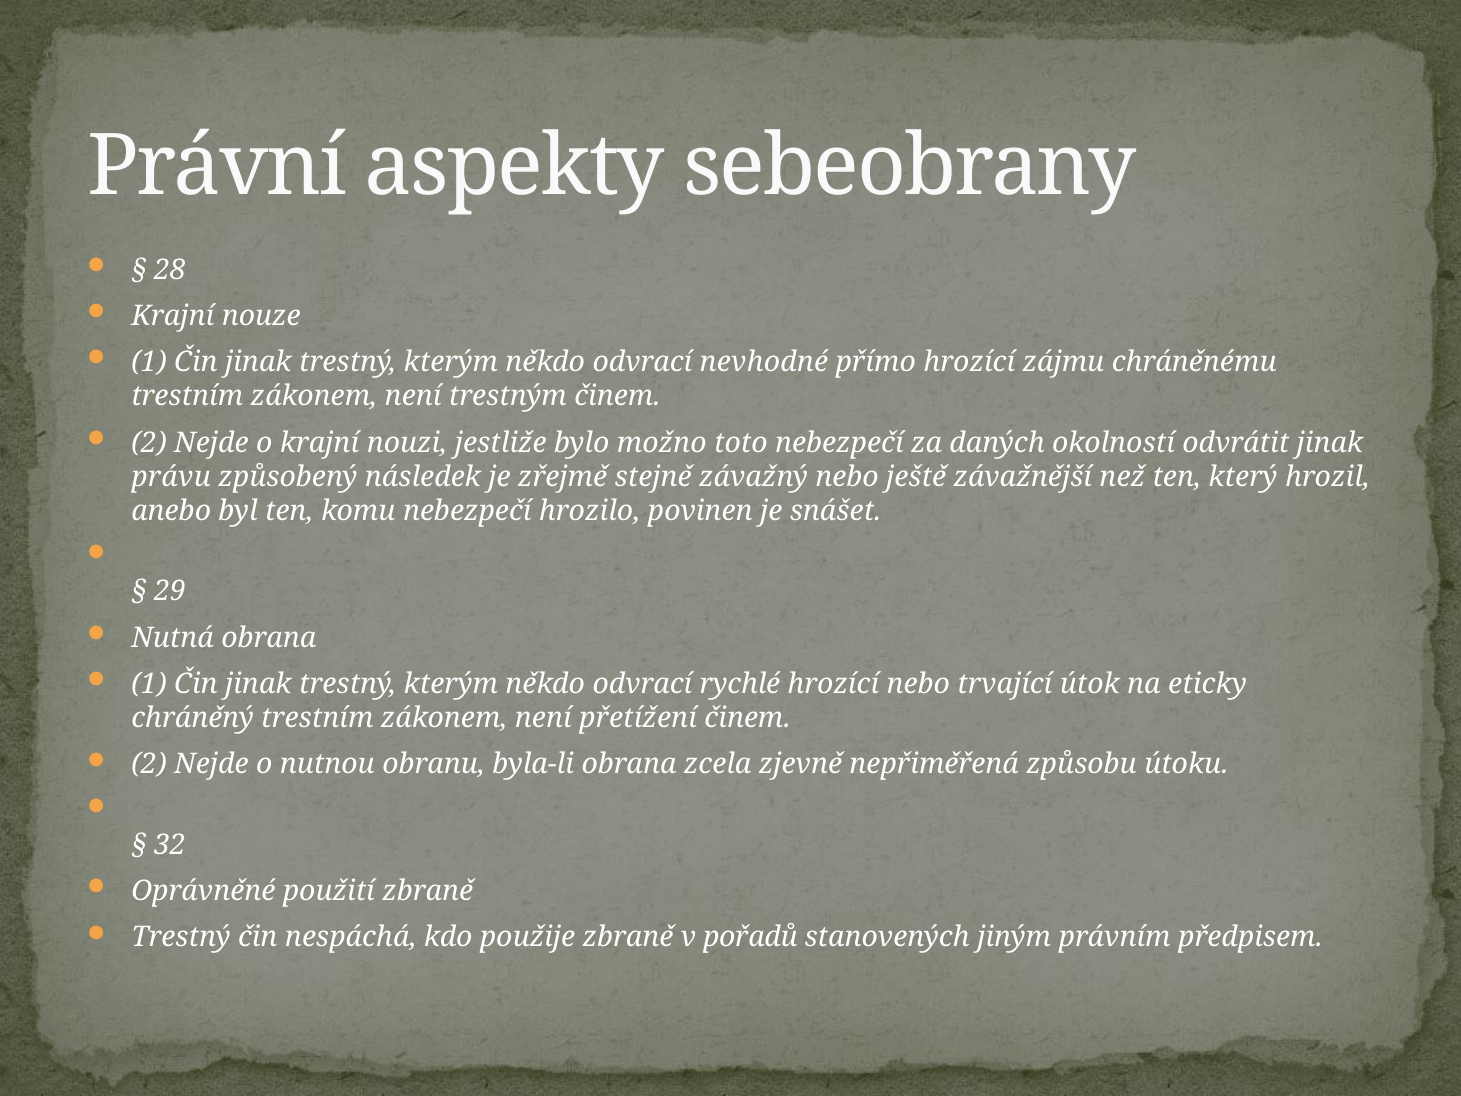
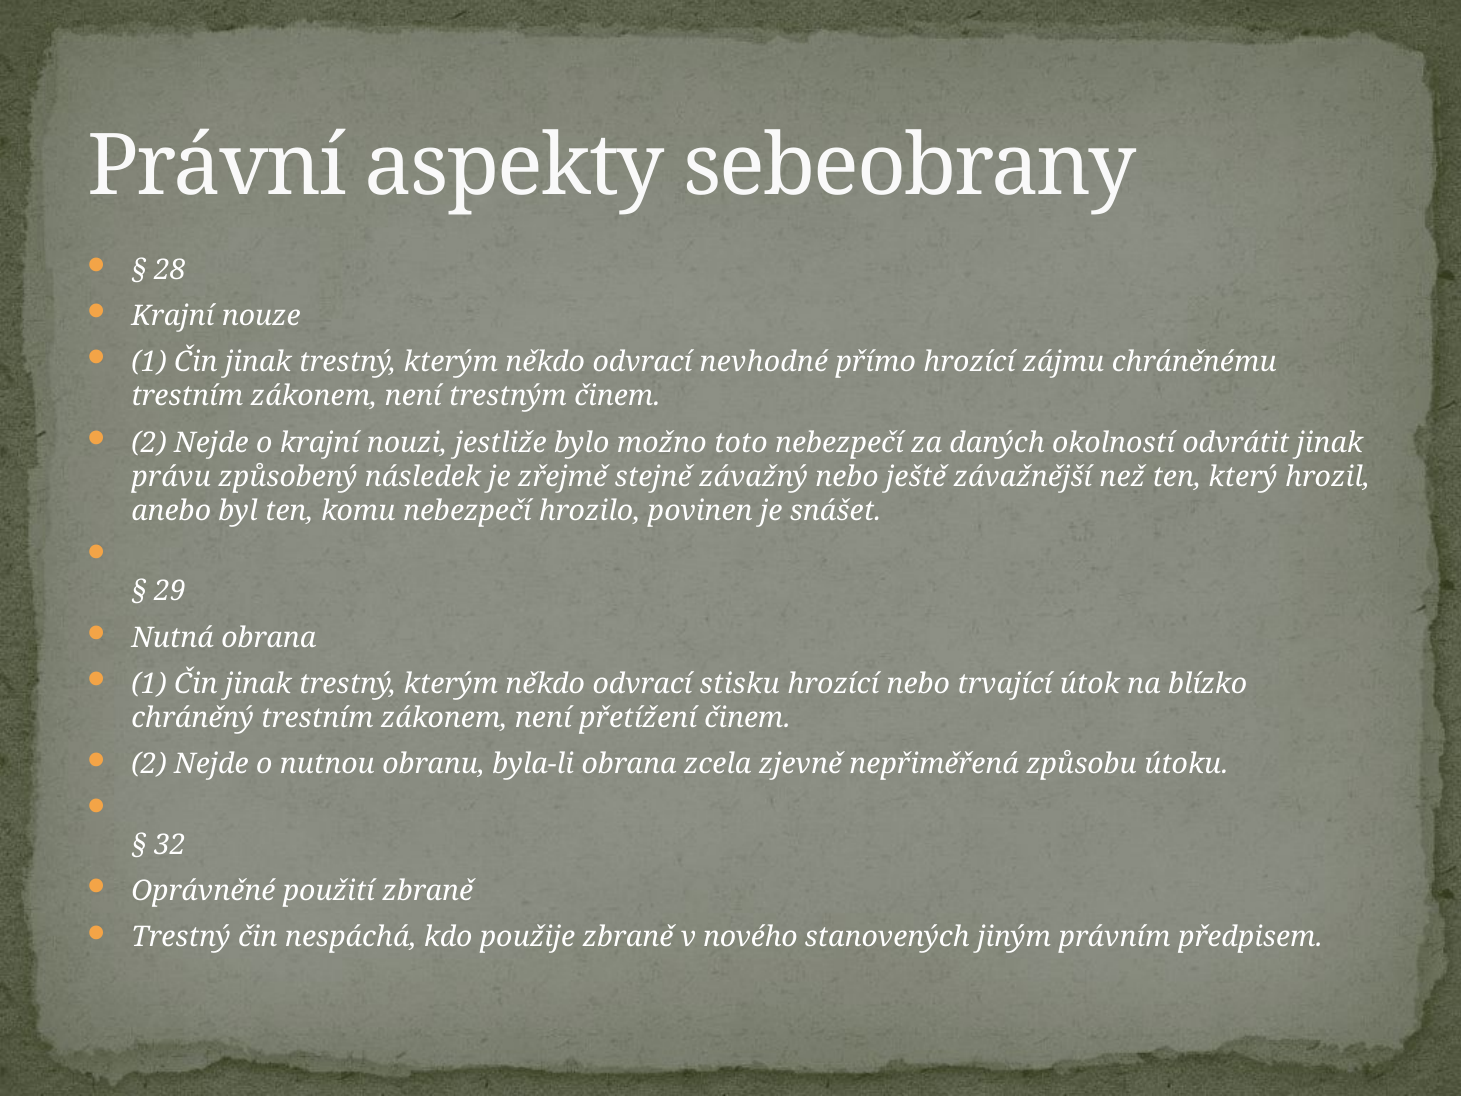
rychlé: rychlé -> stisku
eticky: eticky -> blízko
pořadů: pořadů -> nového
